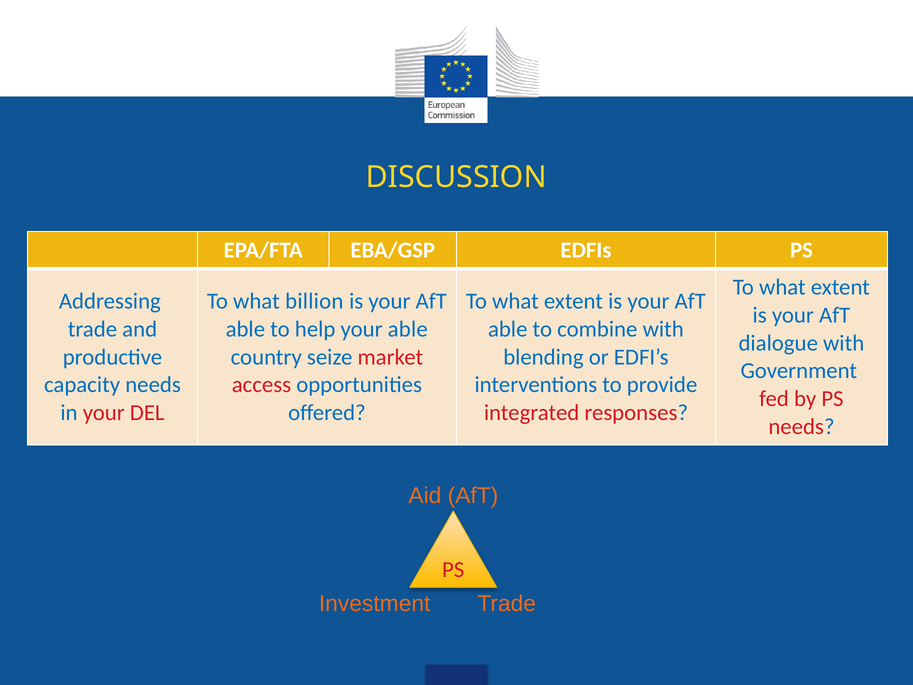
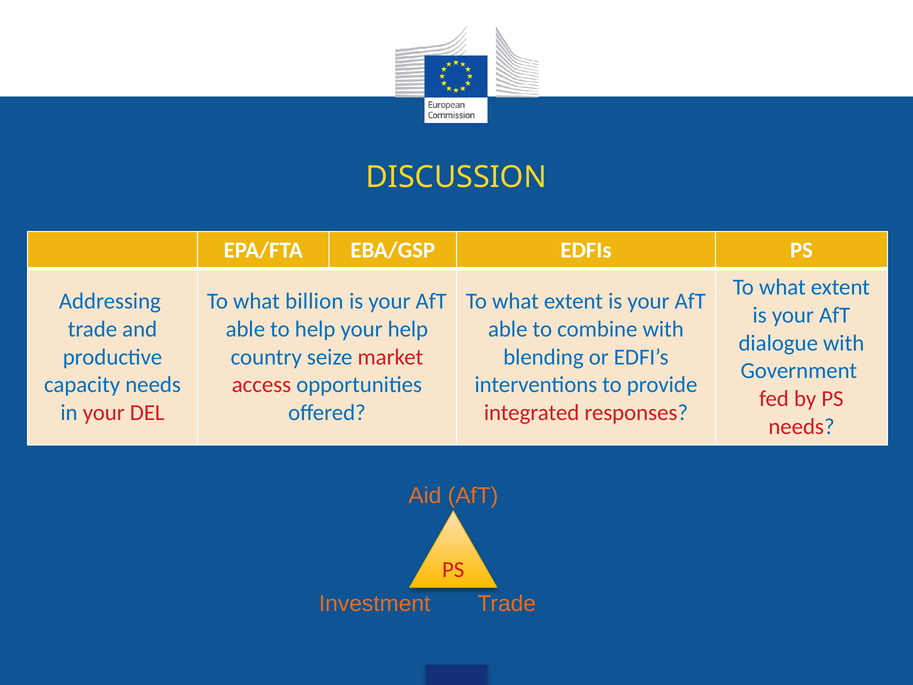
your able: able -> help
